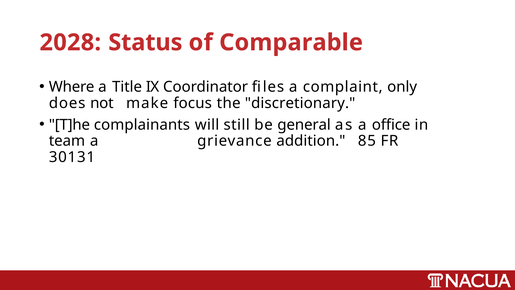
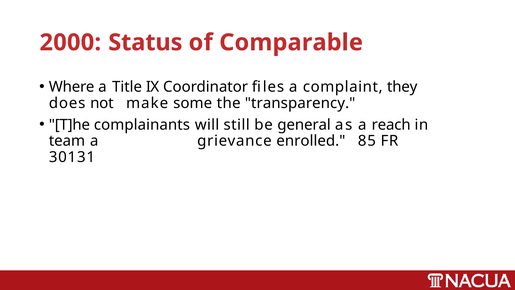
2028: 2028 -> 2000
only: only -> they
focus: focus -> some
discretionary: discretionary -> transparency
office: office -> reach
addition: addition -> enrolled
